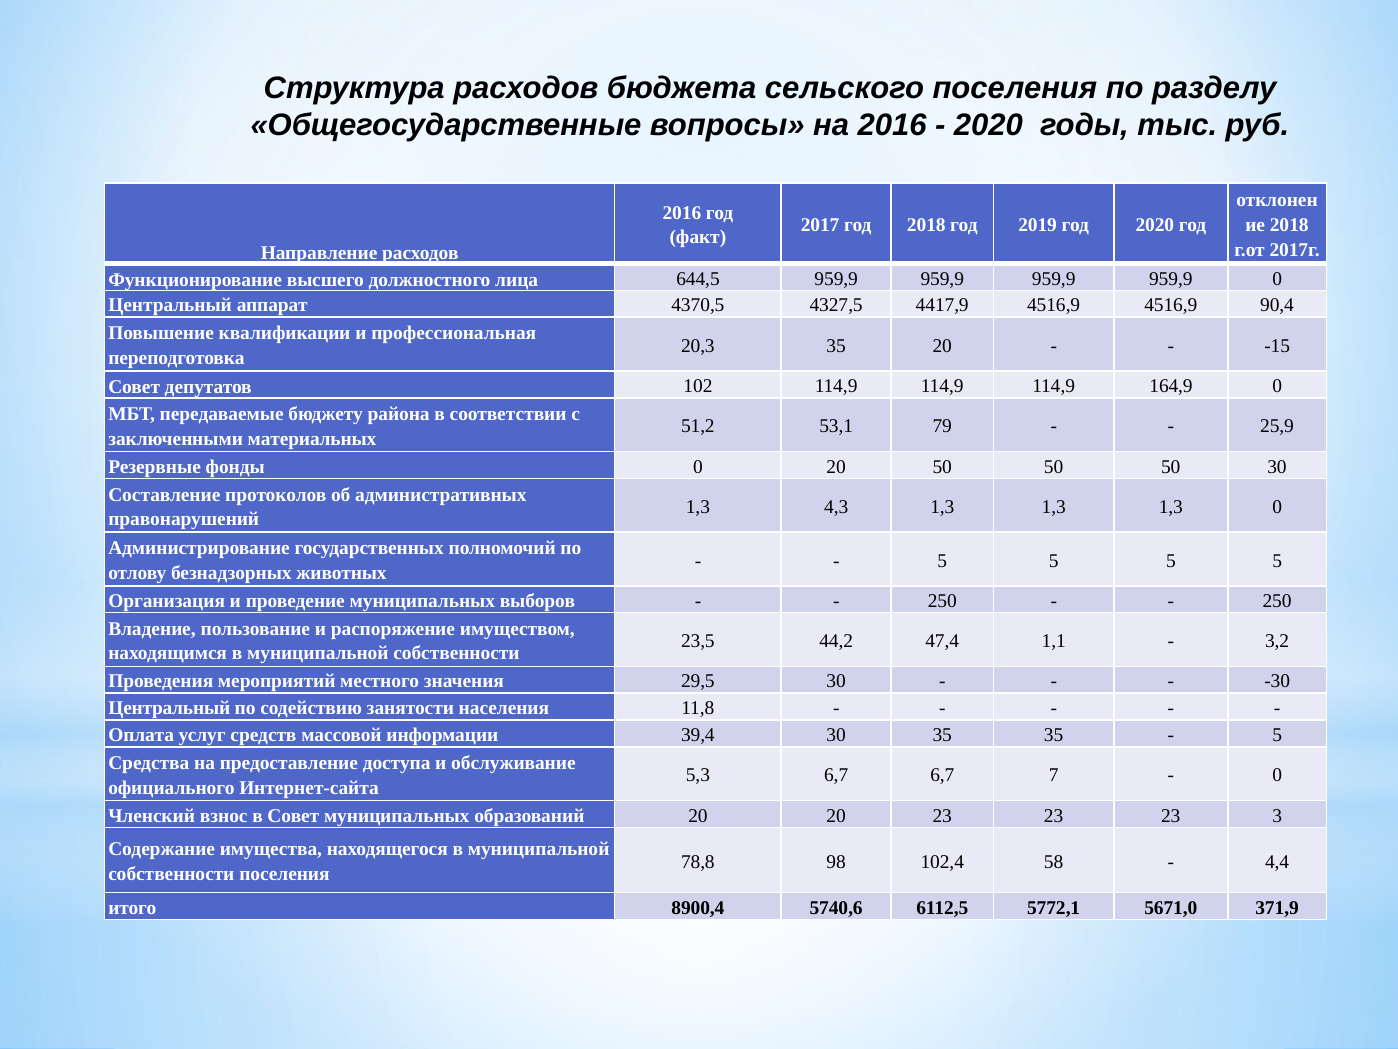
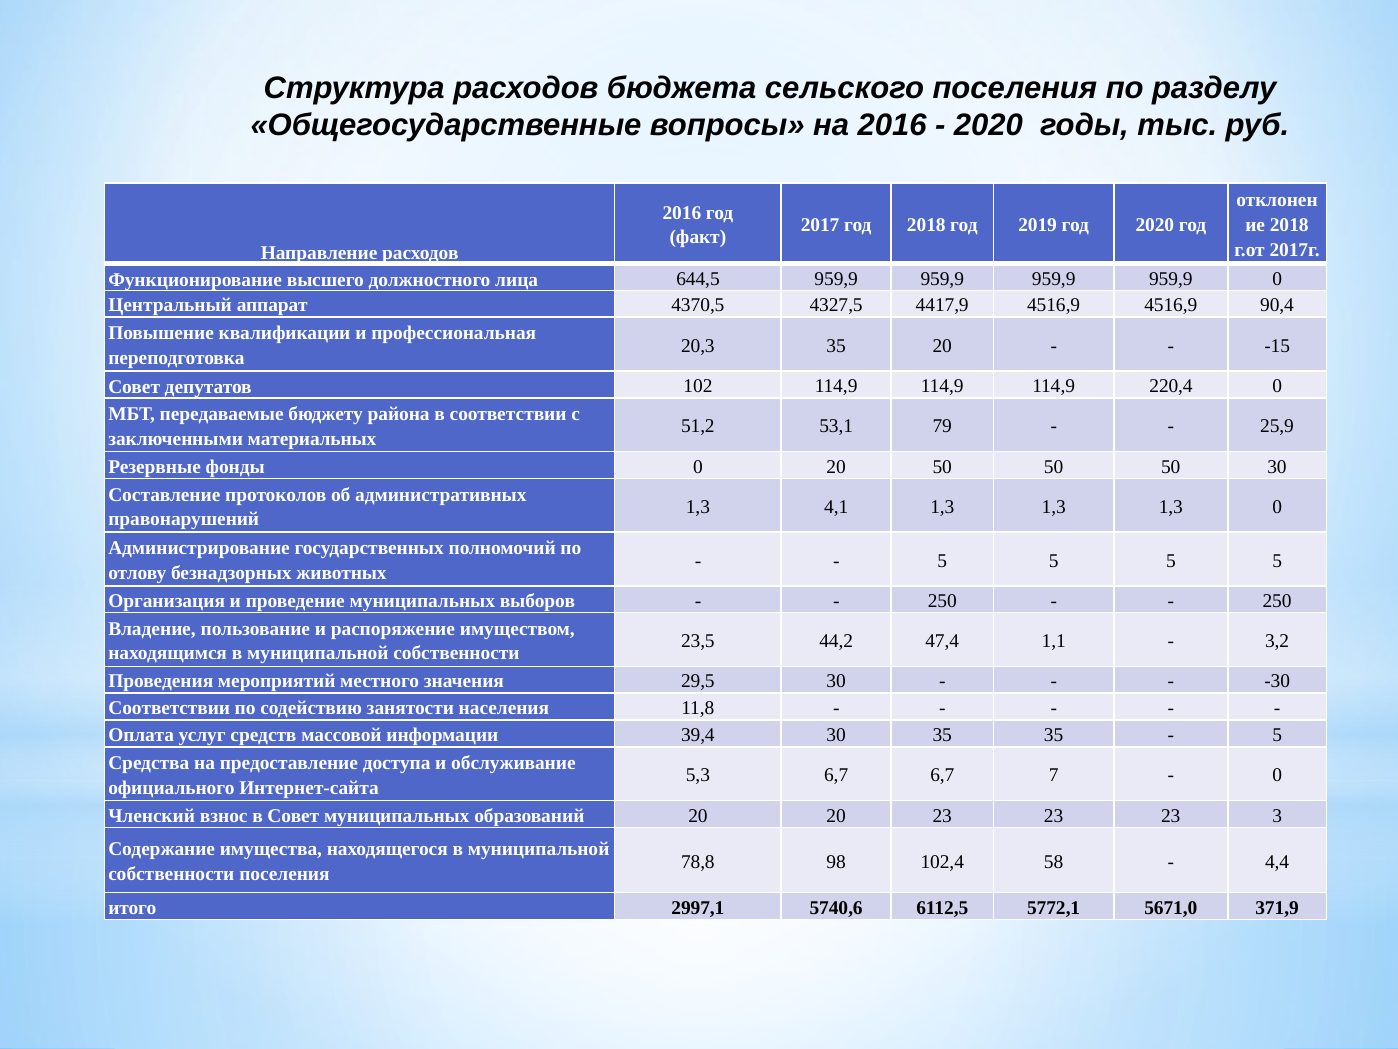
164,9: 164,9 -> 220,4
4,3: 4,3 -> 4,1
Центральный at (169, 708): Центральный -> Соответствии
8900,4: 8900,4 -> 2997,1
